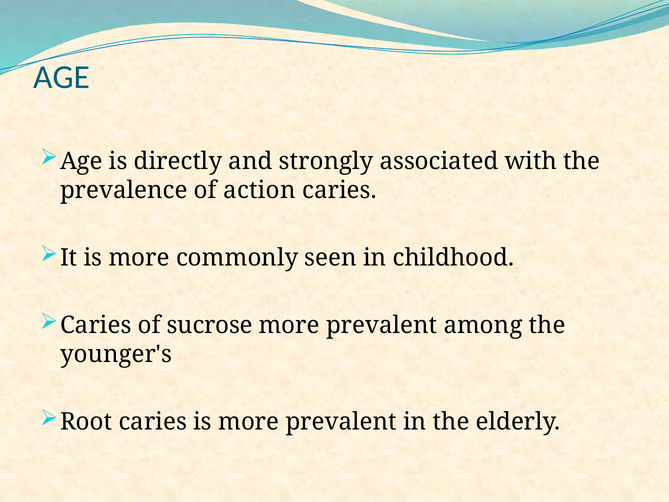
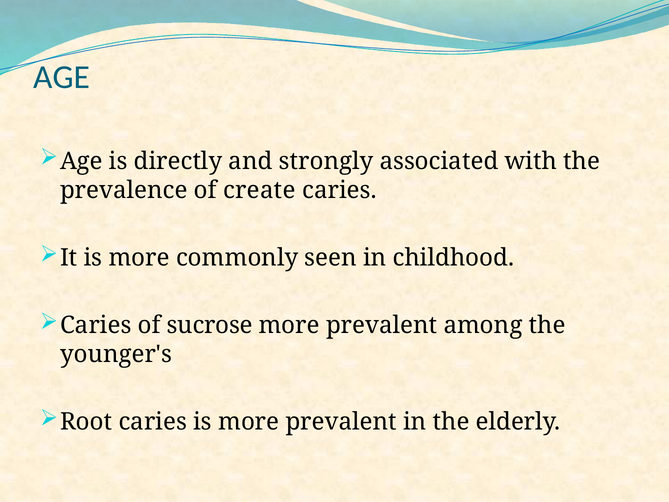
action: action -> create
